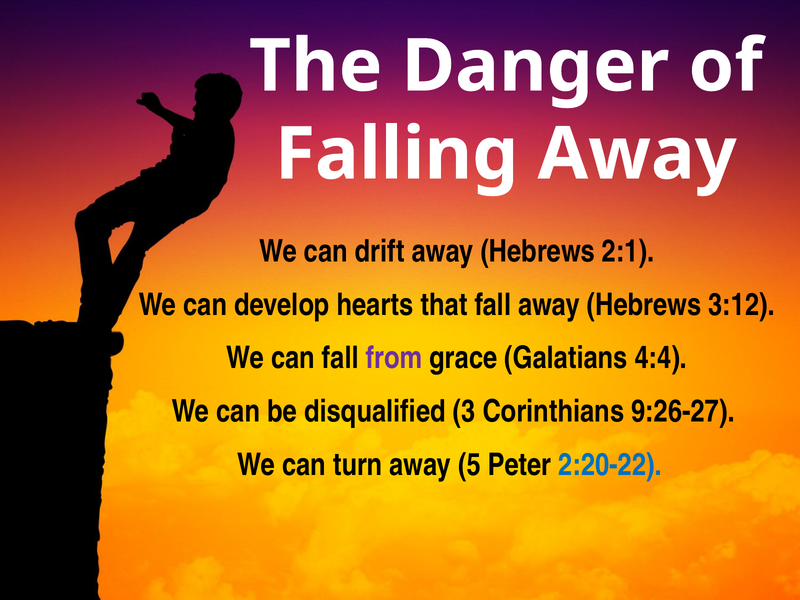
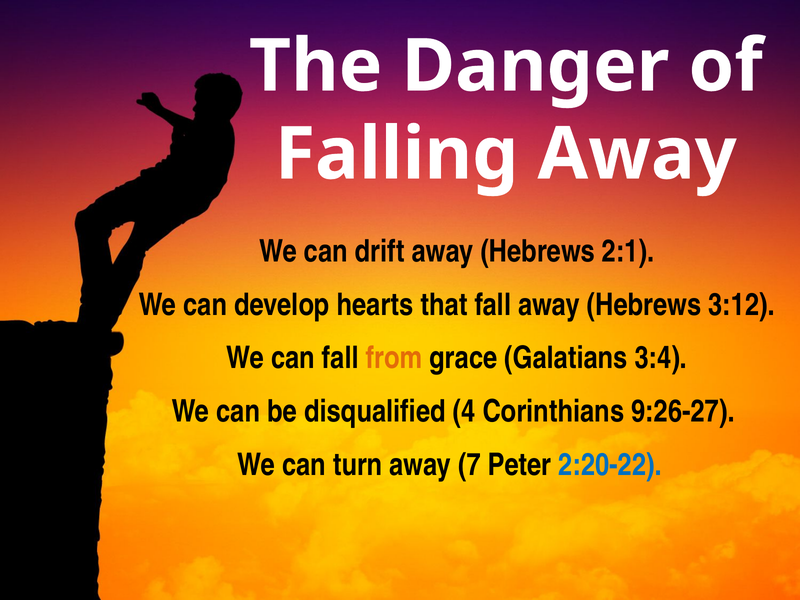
from colour: purple -> orange
4:4: 4:4 -> 3:4
3: 3 -> 4
5: 5 -> 7
